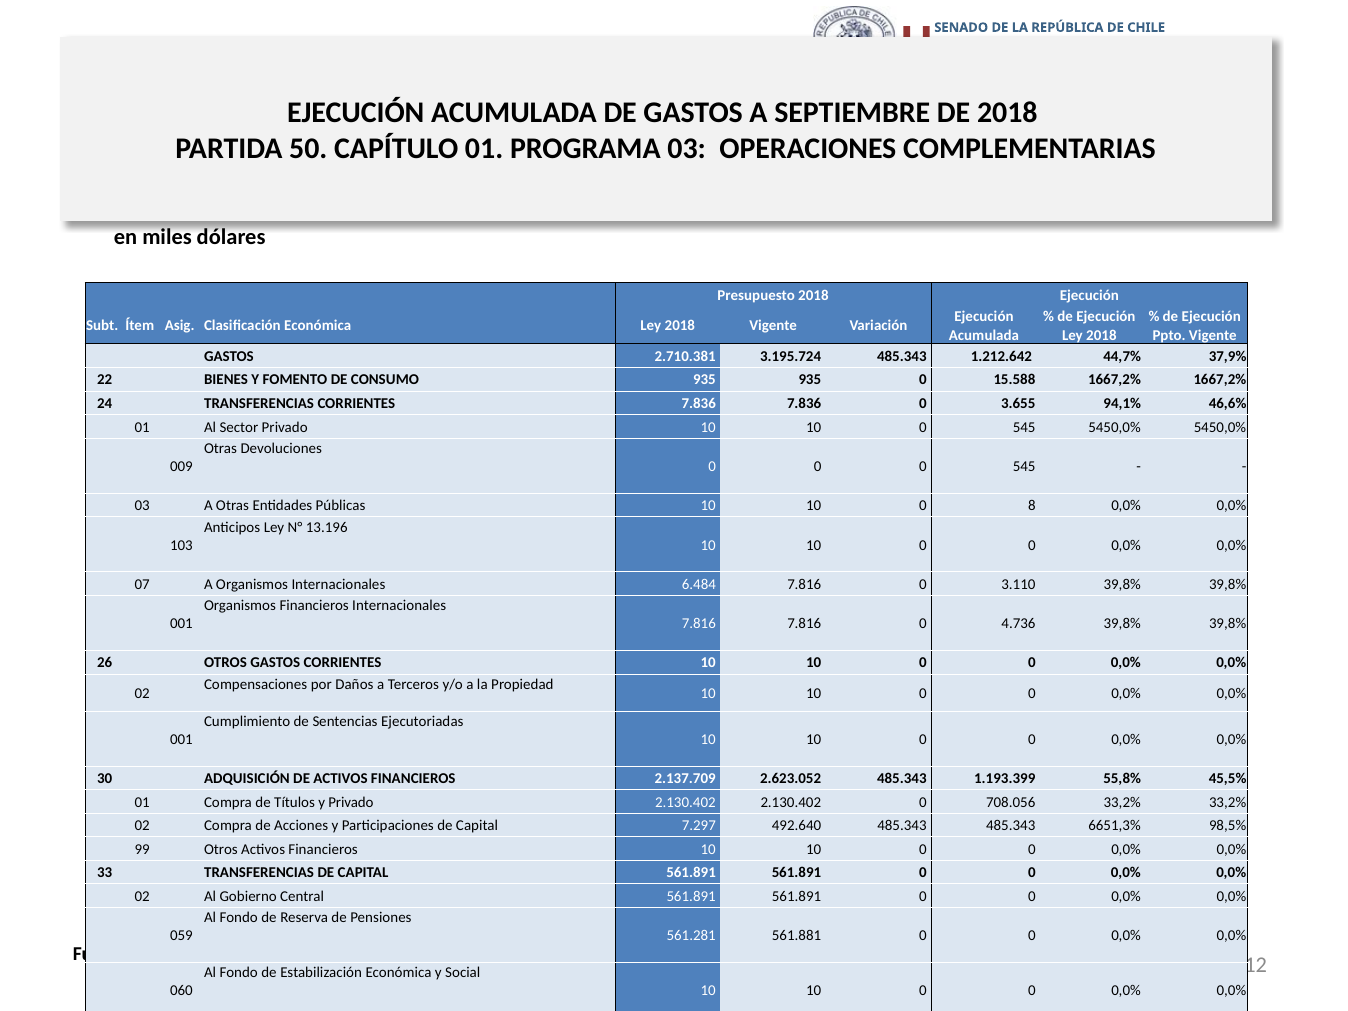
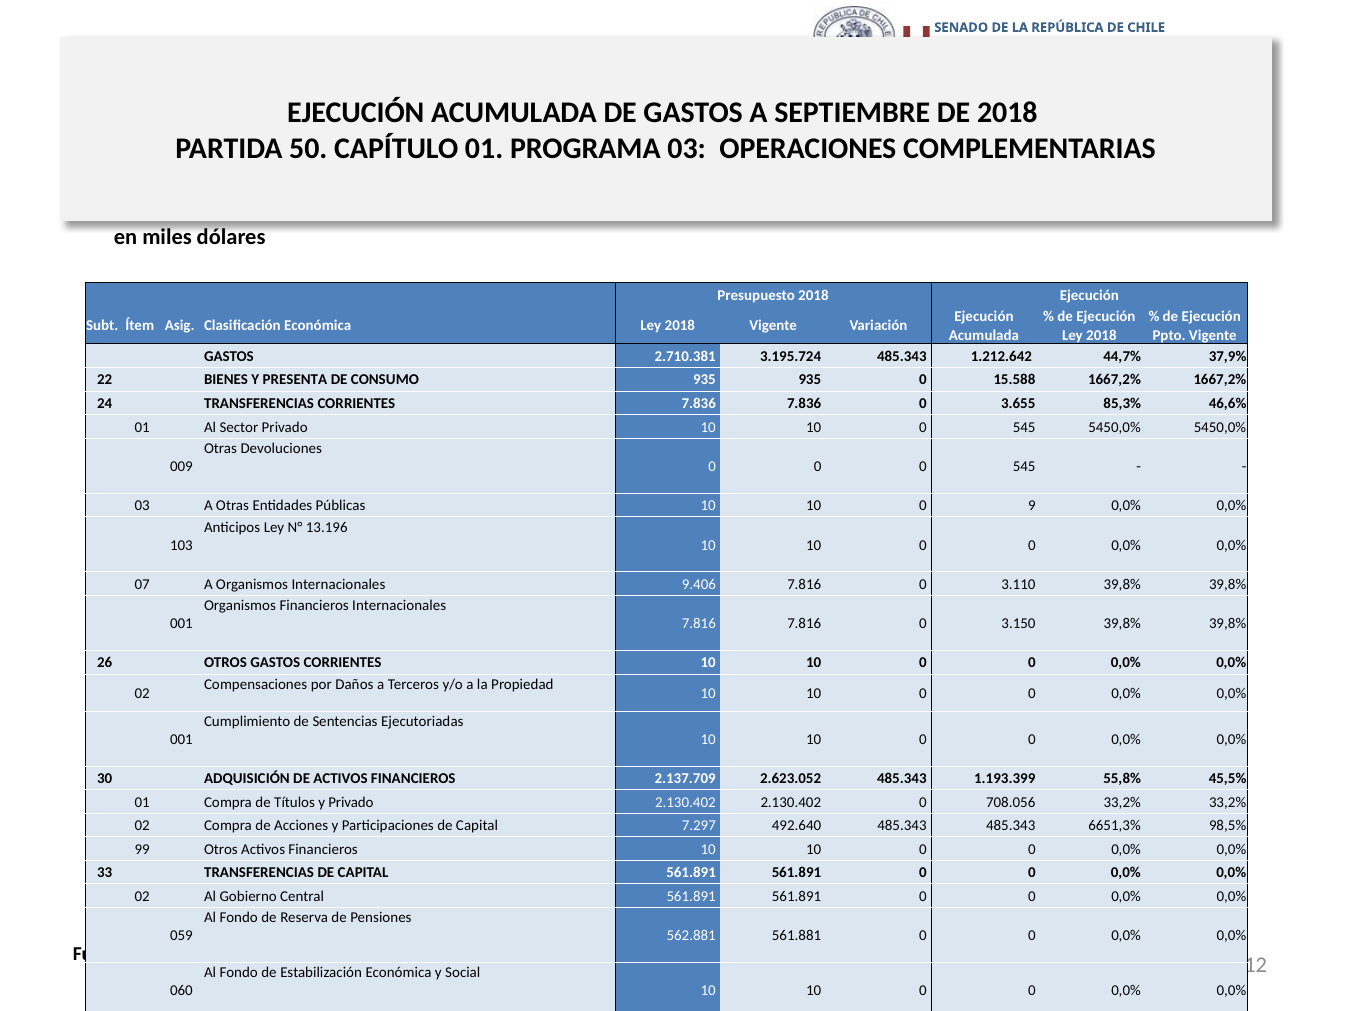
FOMENTO: FOMENTO -> PRESENTA
94,1%: 94,1% -> 85,3%
8: 8 -> 9
6.484: 6.484 -> 9.406
4.736: 4.736 -> 3.150
561.281: 561.281 -> 562.881
